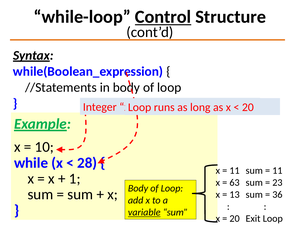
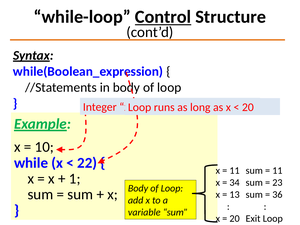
28: 28 -> 22
63: 63 -> 34
variable underline: present -> none
